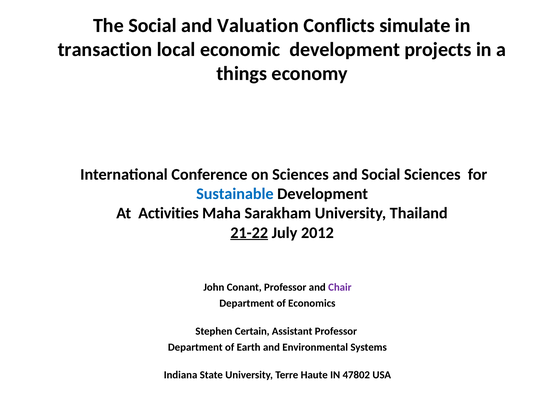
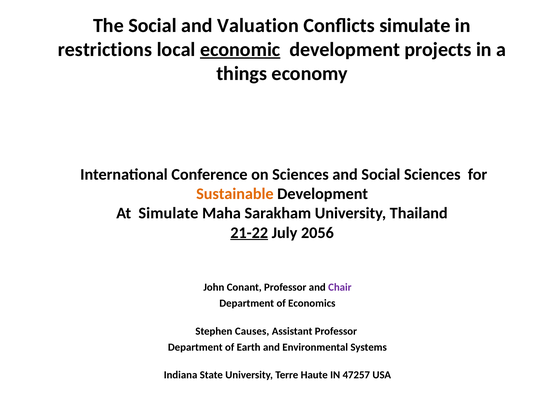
transaction: transaction -> restrictions
economic underline: none -> present
Sustainable colour: blue -> orange
At Activities: Activities -> Simulate
2012: 2012 -> 2056
Certain: Certain -> Causes
47802: 47802 -> 47257
